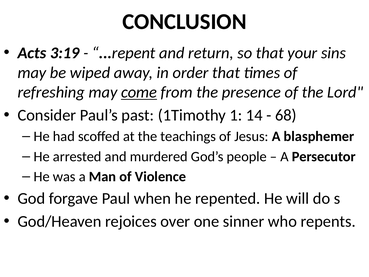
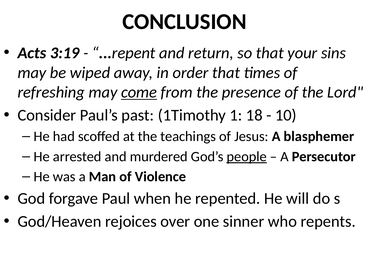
14: 14 -> 18
68: 68 -> 10
people underline: none -> present
